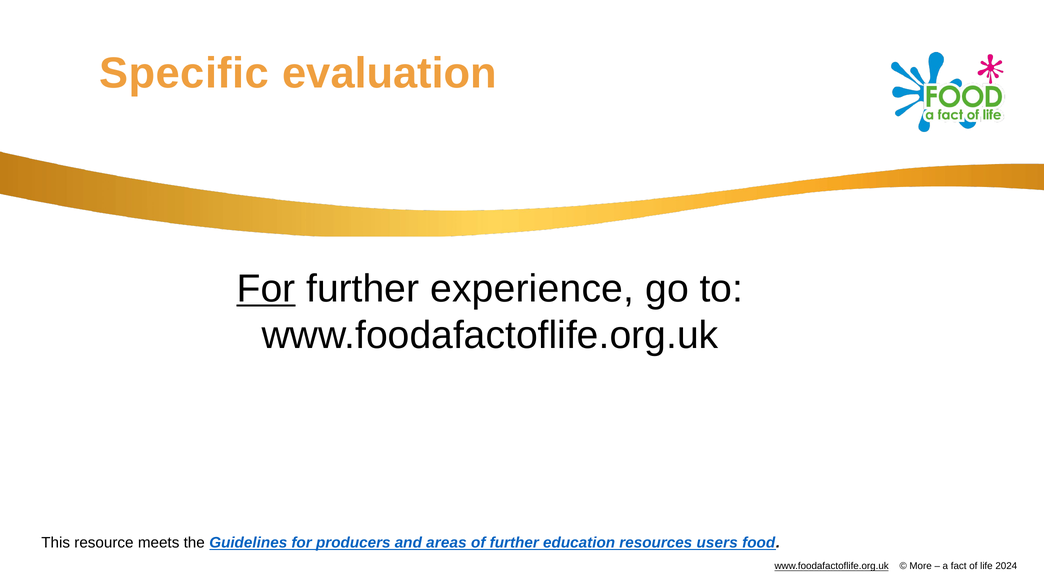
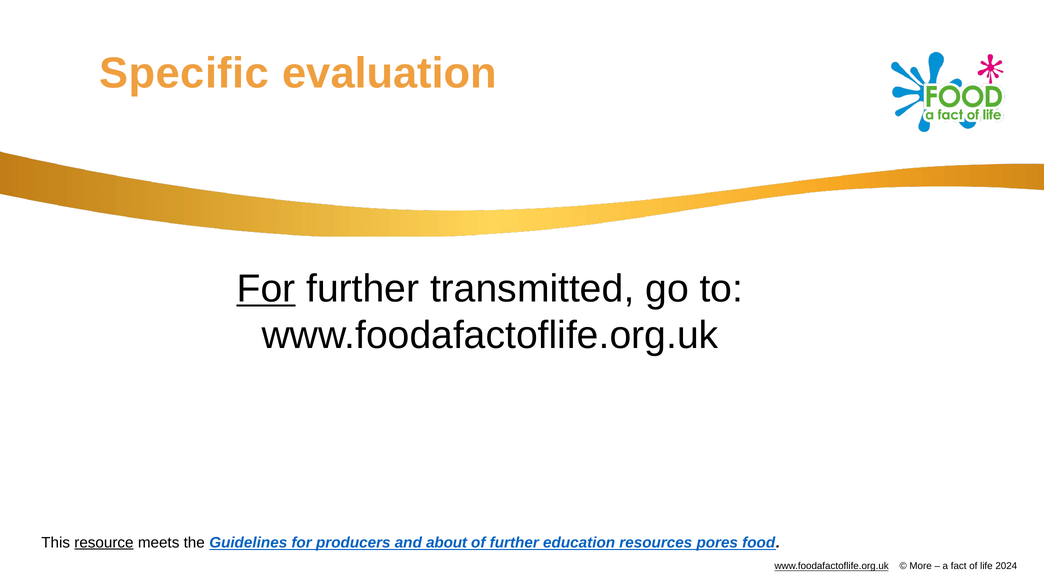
experience: experience -> transmitted
resource underline: none -> present
areas: areas -> about
users: users -> pores
